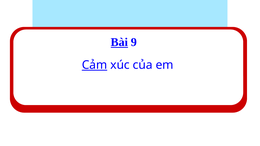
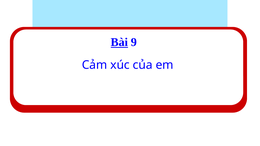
Cảm underline: present -> none
